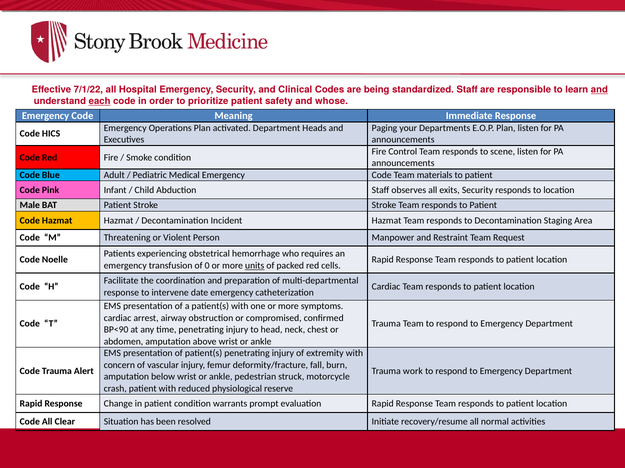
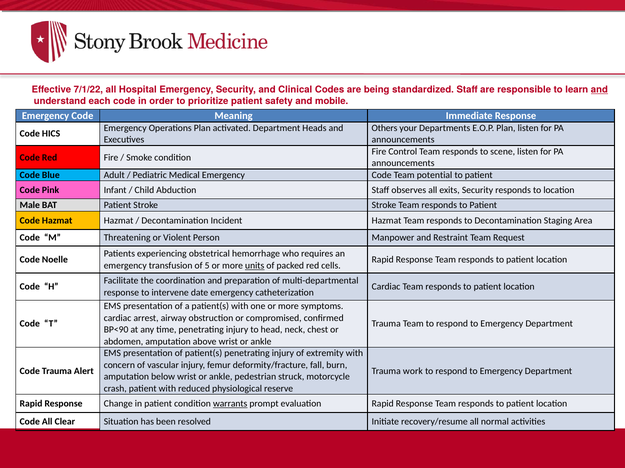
each underline: present -> none
whose: whose -> mobile
Paging: Paging -> Others
materials: materials -> potential
0: 0 -> 5
warrants underline: none -> present
